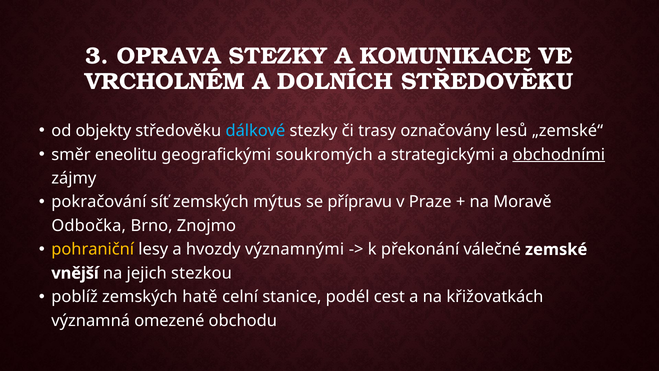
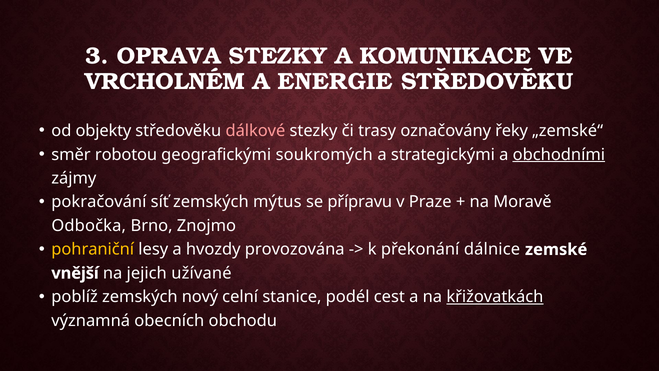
DOLNÍCH: DOLNÍCH -> ENERGIE
dálkové colour: light blue -> pink
lesů: lesů -> řeky
eneolitu: eneolitu -> robotou
významnými: významnými -> provozována
válečné: válečné -> dálnice
stezkou: stezkou -> užívané
hatě: hatě -> nový
křižovatkách underline: none -> present
omezené: omezené -> obecních
